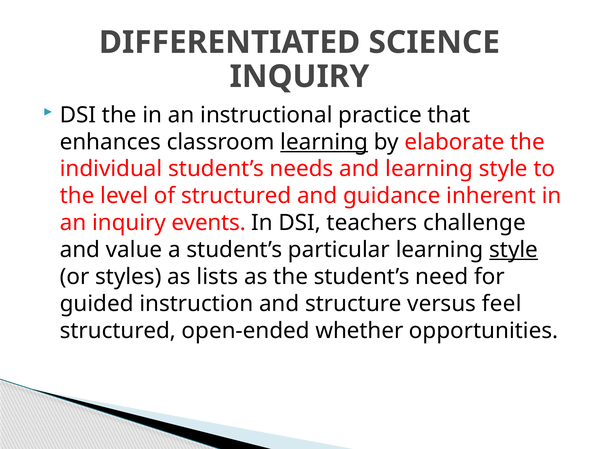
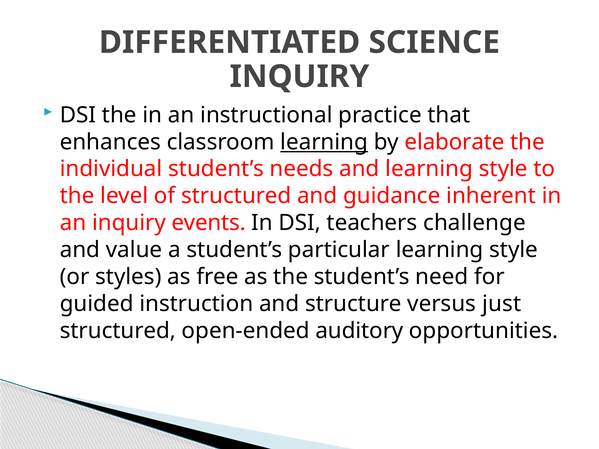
style at (514, 250) underline: present -> none
lists: lists -> free
feel: feel -> just
whether: whether -> auditory
